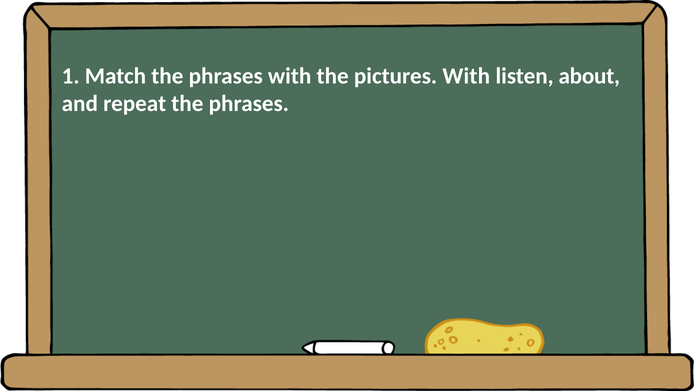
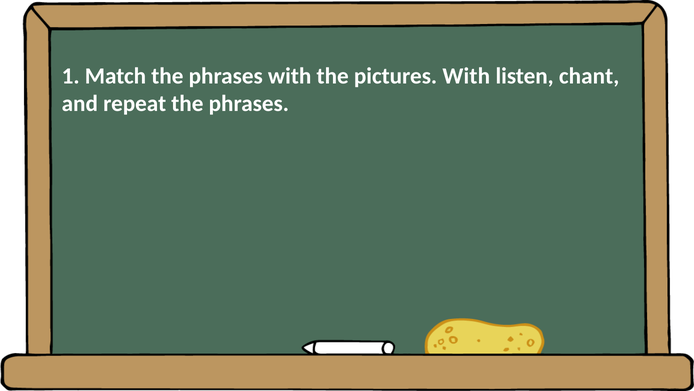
about: about -> chant
